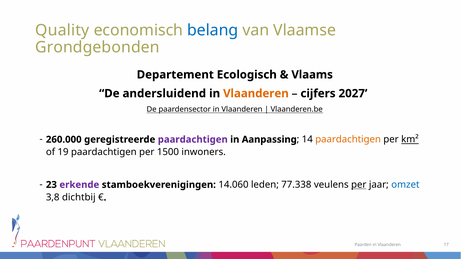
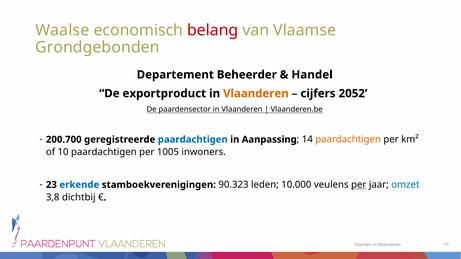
Quality: Quality -> Waalse
belang colour: blue -> red
Ecologisch: Ecologisch -> Beheerder
Vlaams: Vlaams -> Handel
andersluidend: andersluidend -> exportproduct
2027: 2027 -> 2052
260.000: 260.000 -> 200.700
paardachtigen at (193, 140) colour: purple -> blue
km² underline: present -> none
19: 19 -> 10
1500: 1500 -> 1005
erkende colour: purple -> blue
14.060: 14.060 -> 90.323
77.338: 77.338 -> 10.000
